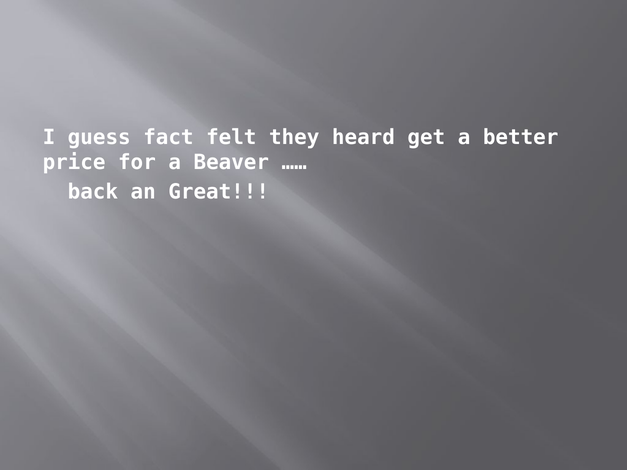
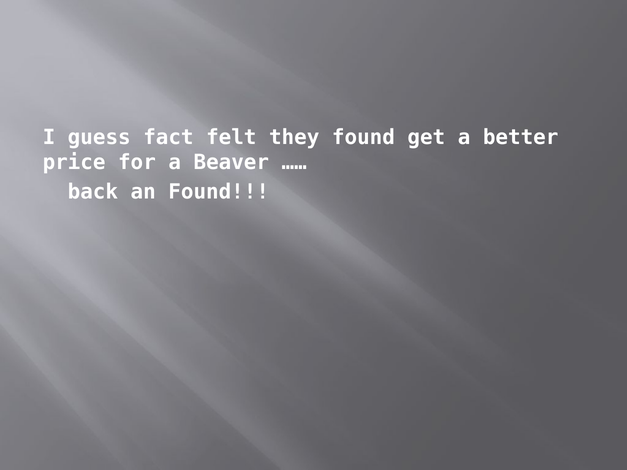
they heard: heard -> found
an Great: Great -> Found
